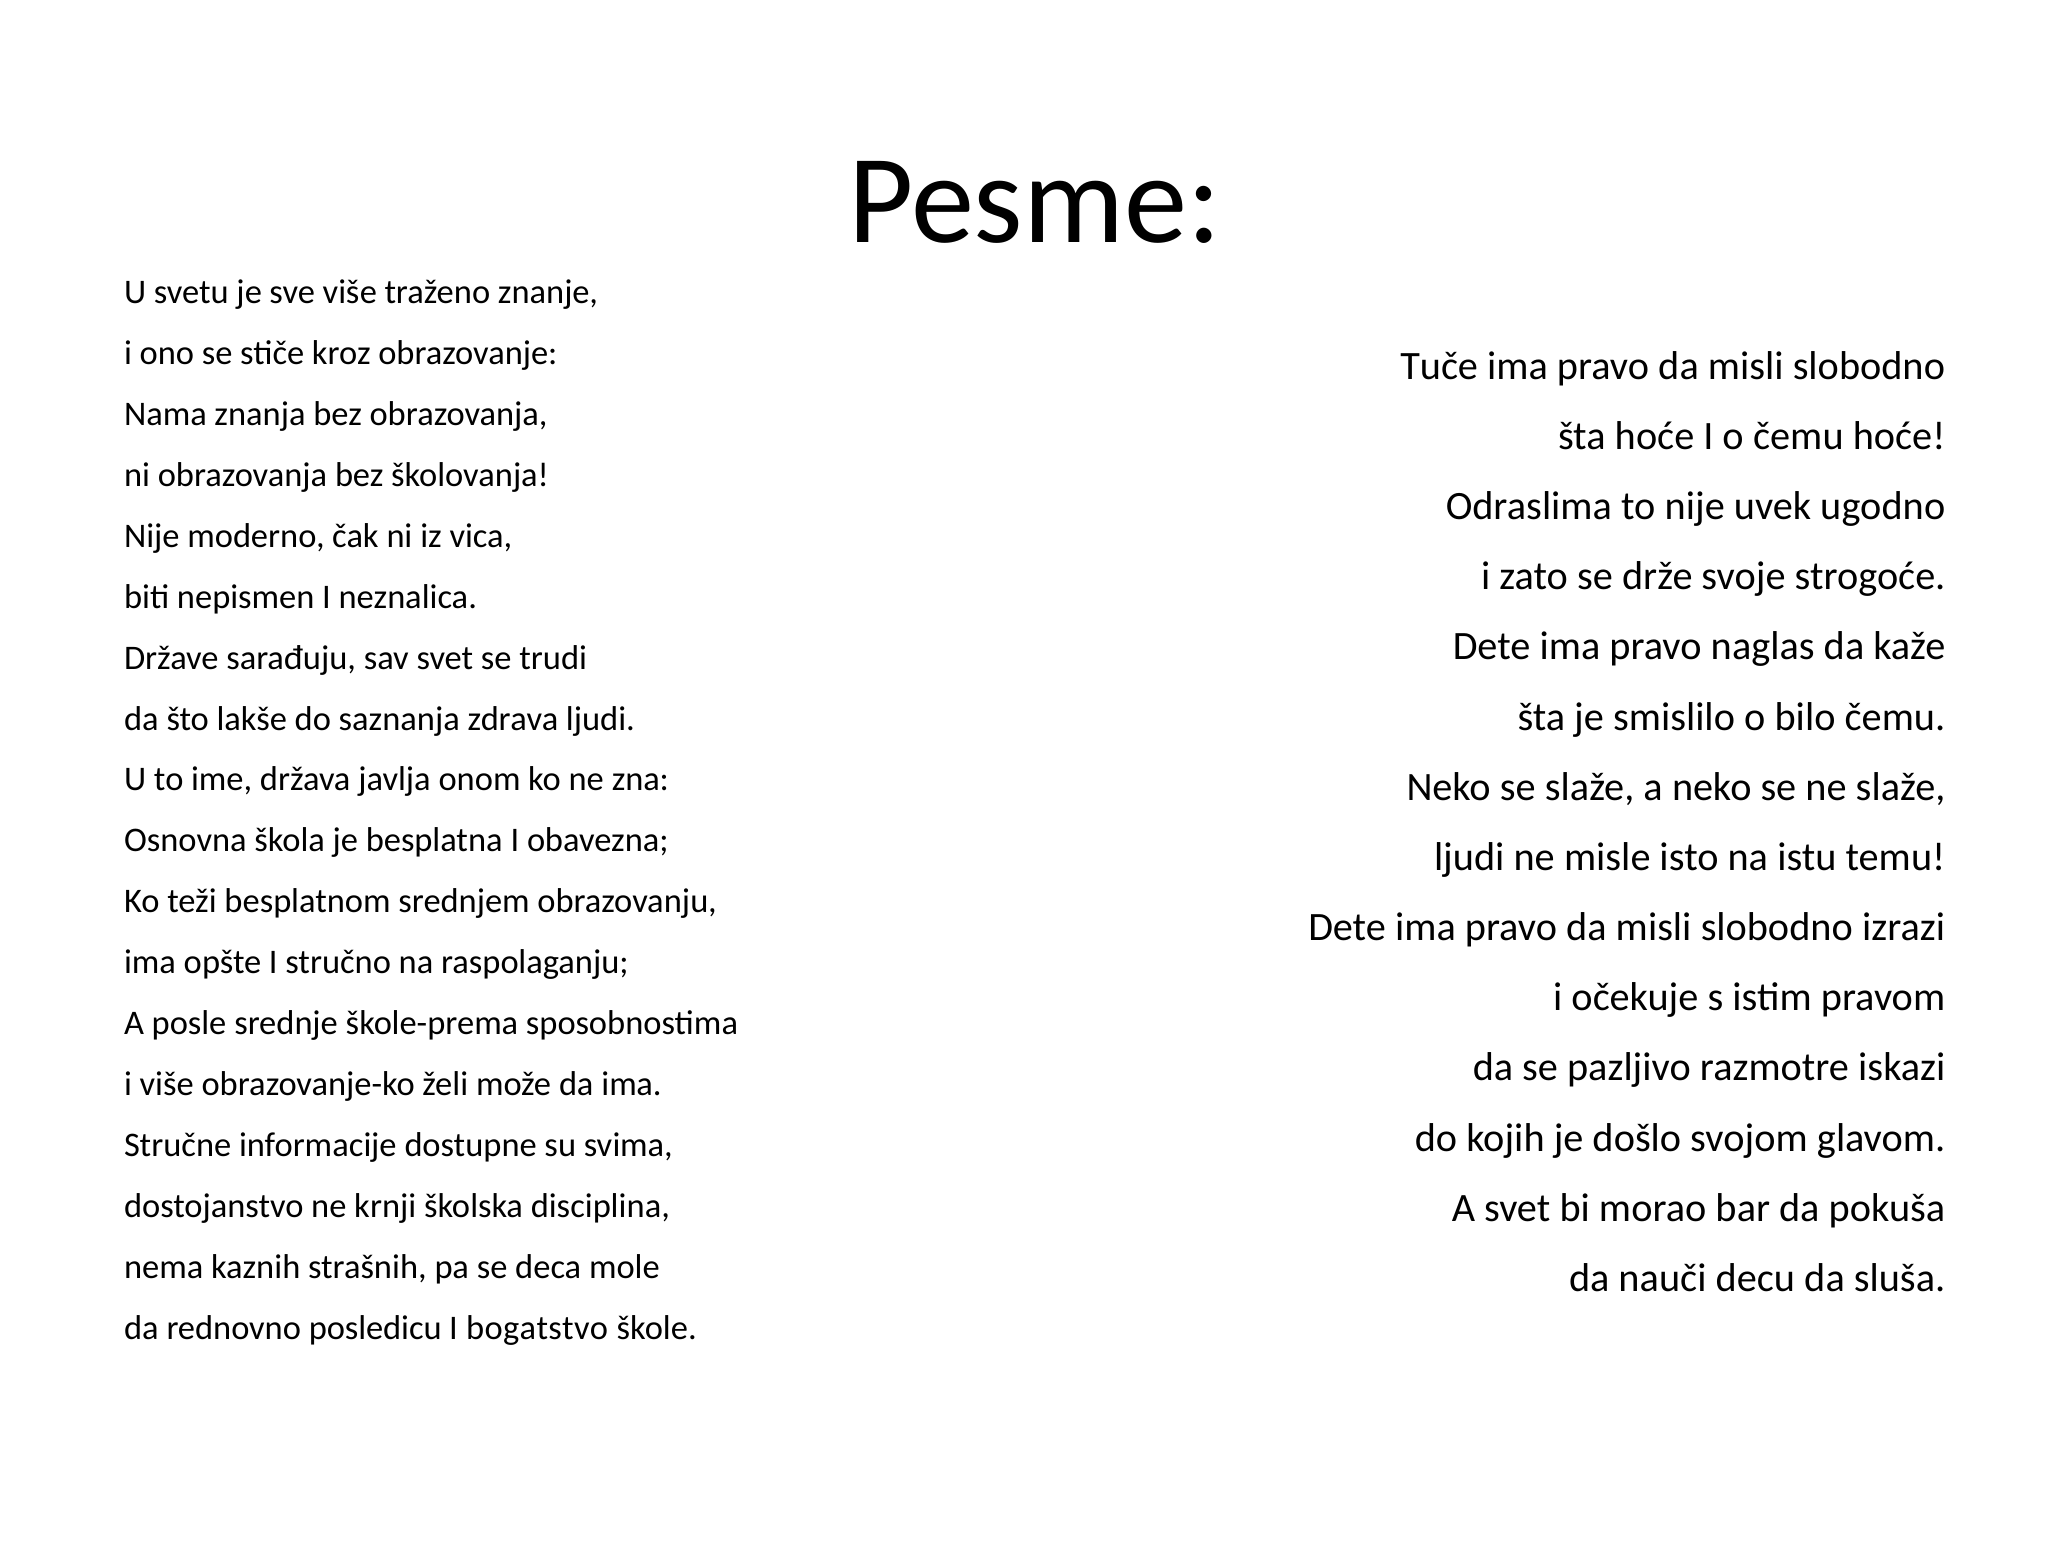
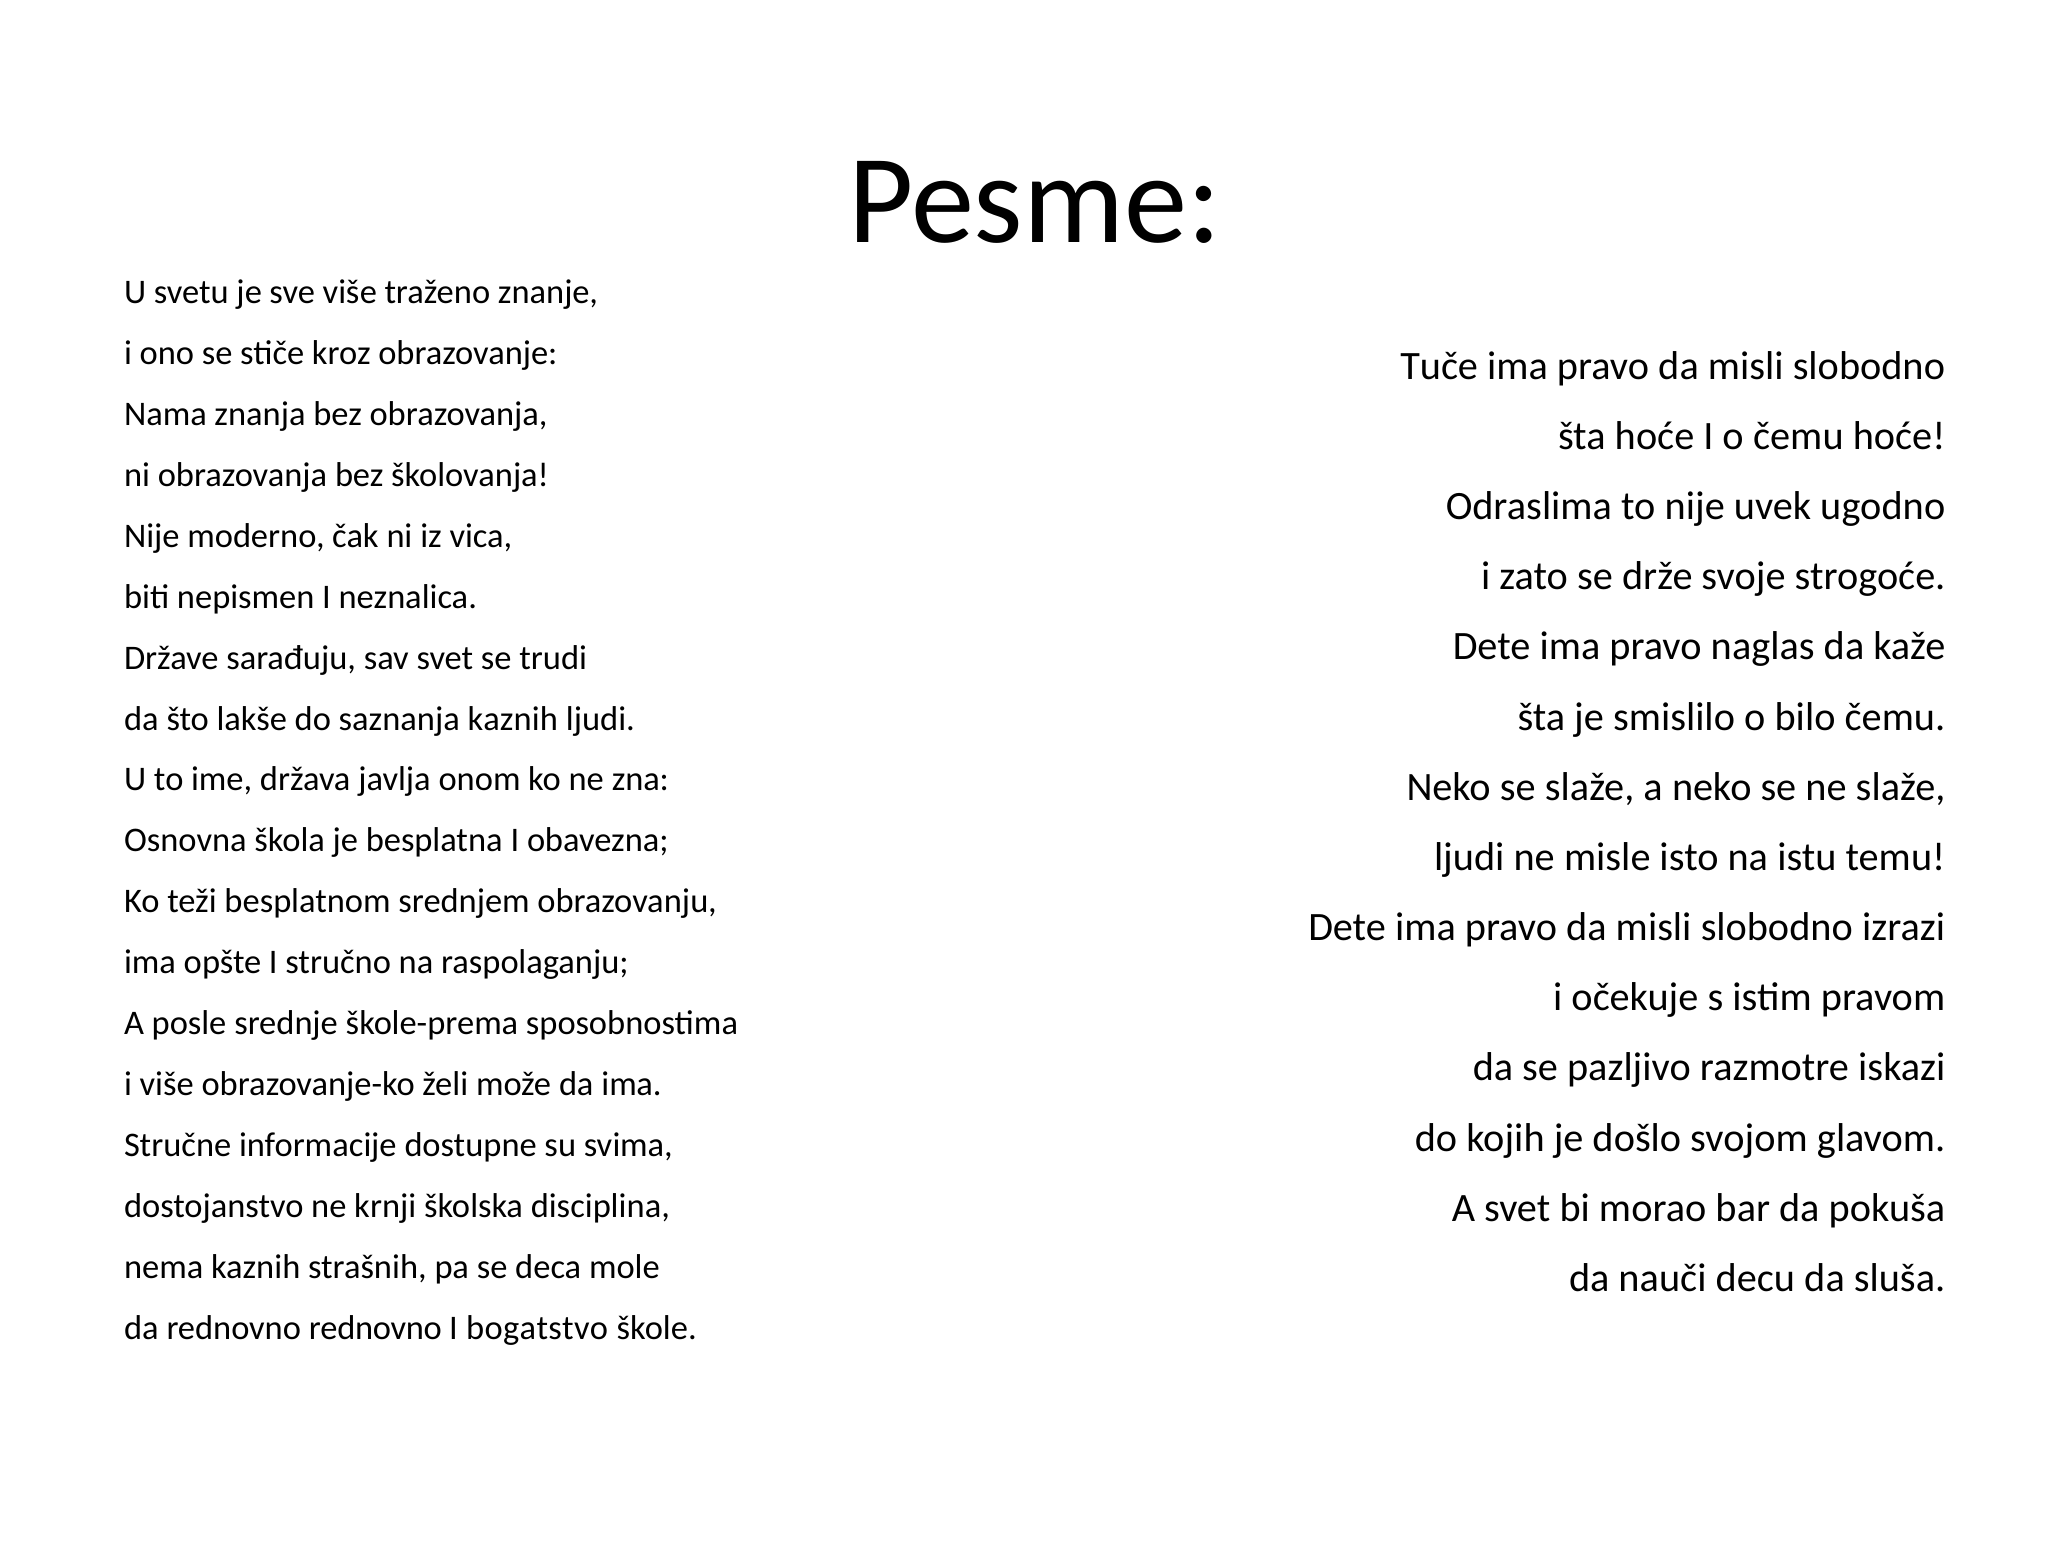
saznanja zdrava: zdrava -> kaznih
rednovno posledicu: posledicu -> rednovno
